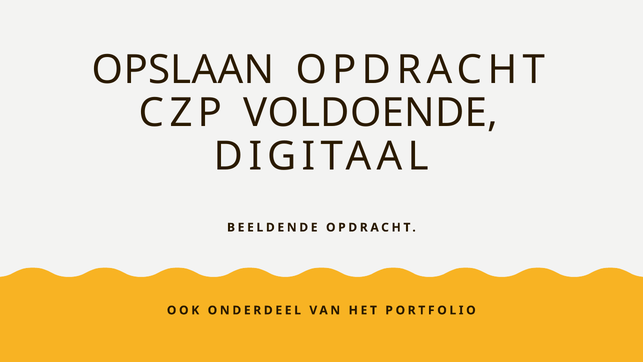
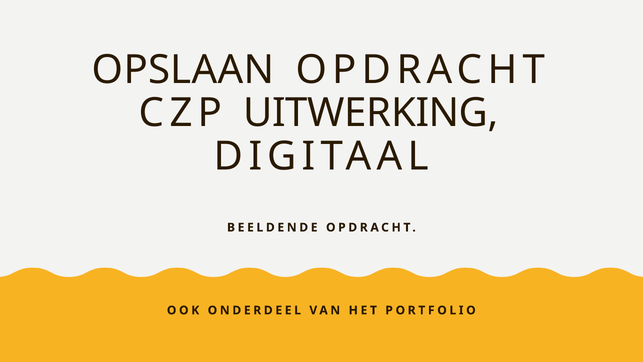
VOLDOENDE: VOLDOENDE -> UITWERKING
